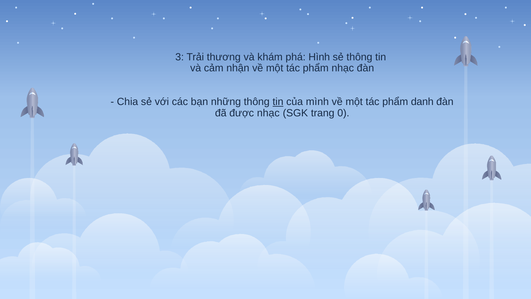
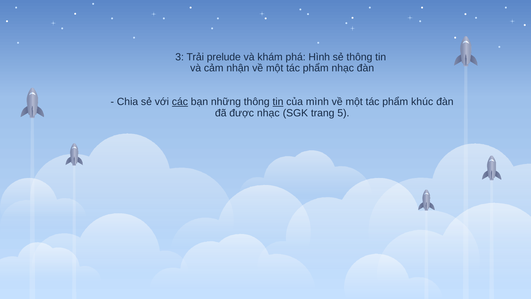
thương: thương -> prelude
các underline: none -> present
danh: danh -> khúc
0: 0 -> 5
